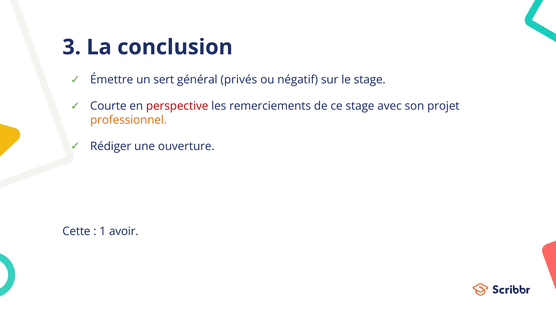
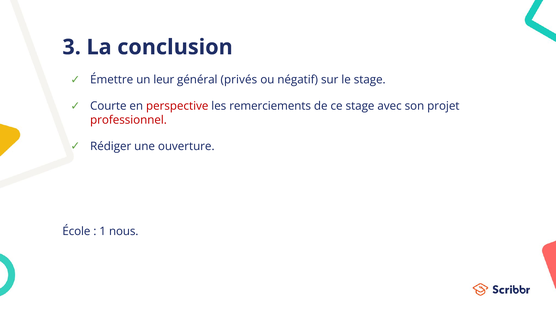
sert: sert -> leur
professionnel colour: orange -> red
Cette: Cette -> École
avoir: avoir -> nous
